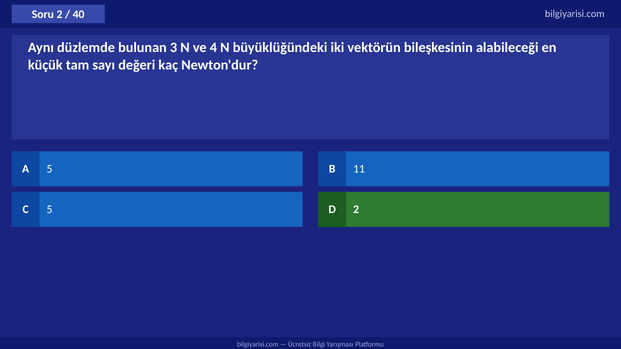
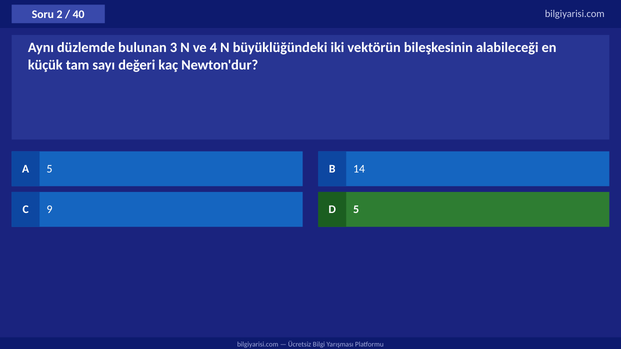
11: 11 -> 14
C 5: 5 -> 9
D 2: 2 -> 5
